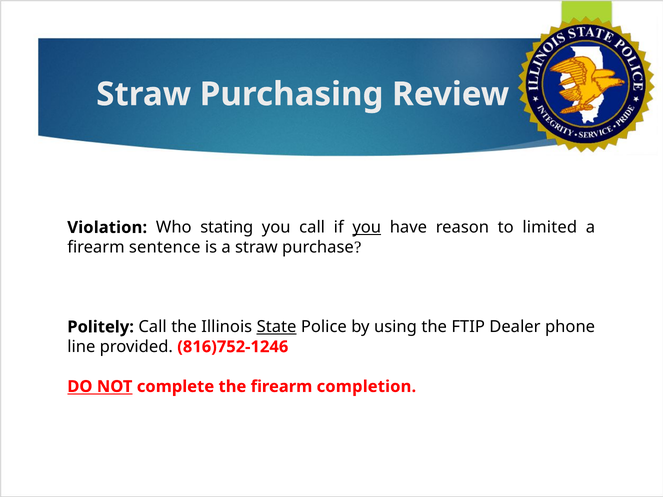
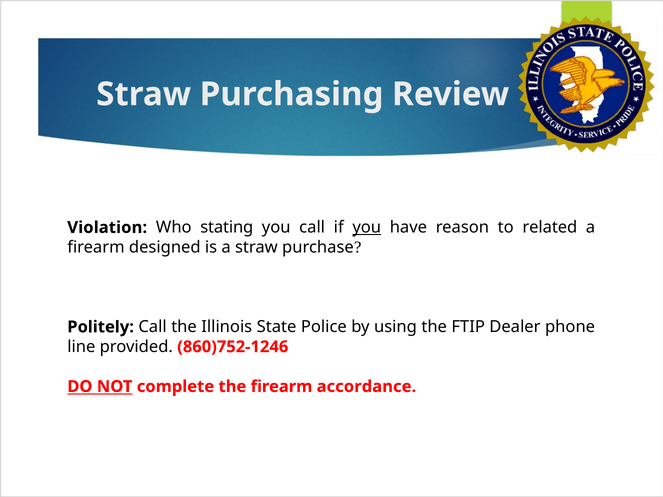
limited: limited -> related
sentence: sentence -> designed
State underline: present -> none
816)752-1246: 816)752-1246 -> 860)752-1246
completion: completion -> accordance
